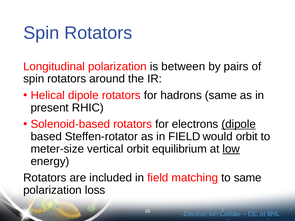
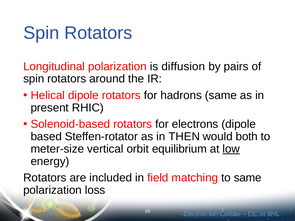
between: between -> diffusion
dipole at (239, 124) underline: present -> none
as in FIELD: FIELD -> THEN
would orbit: orbit -> both
